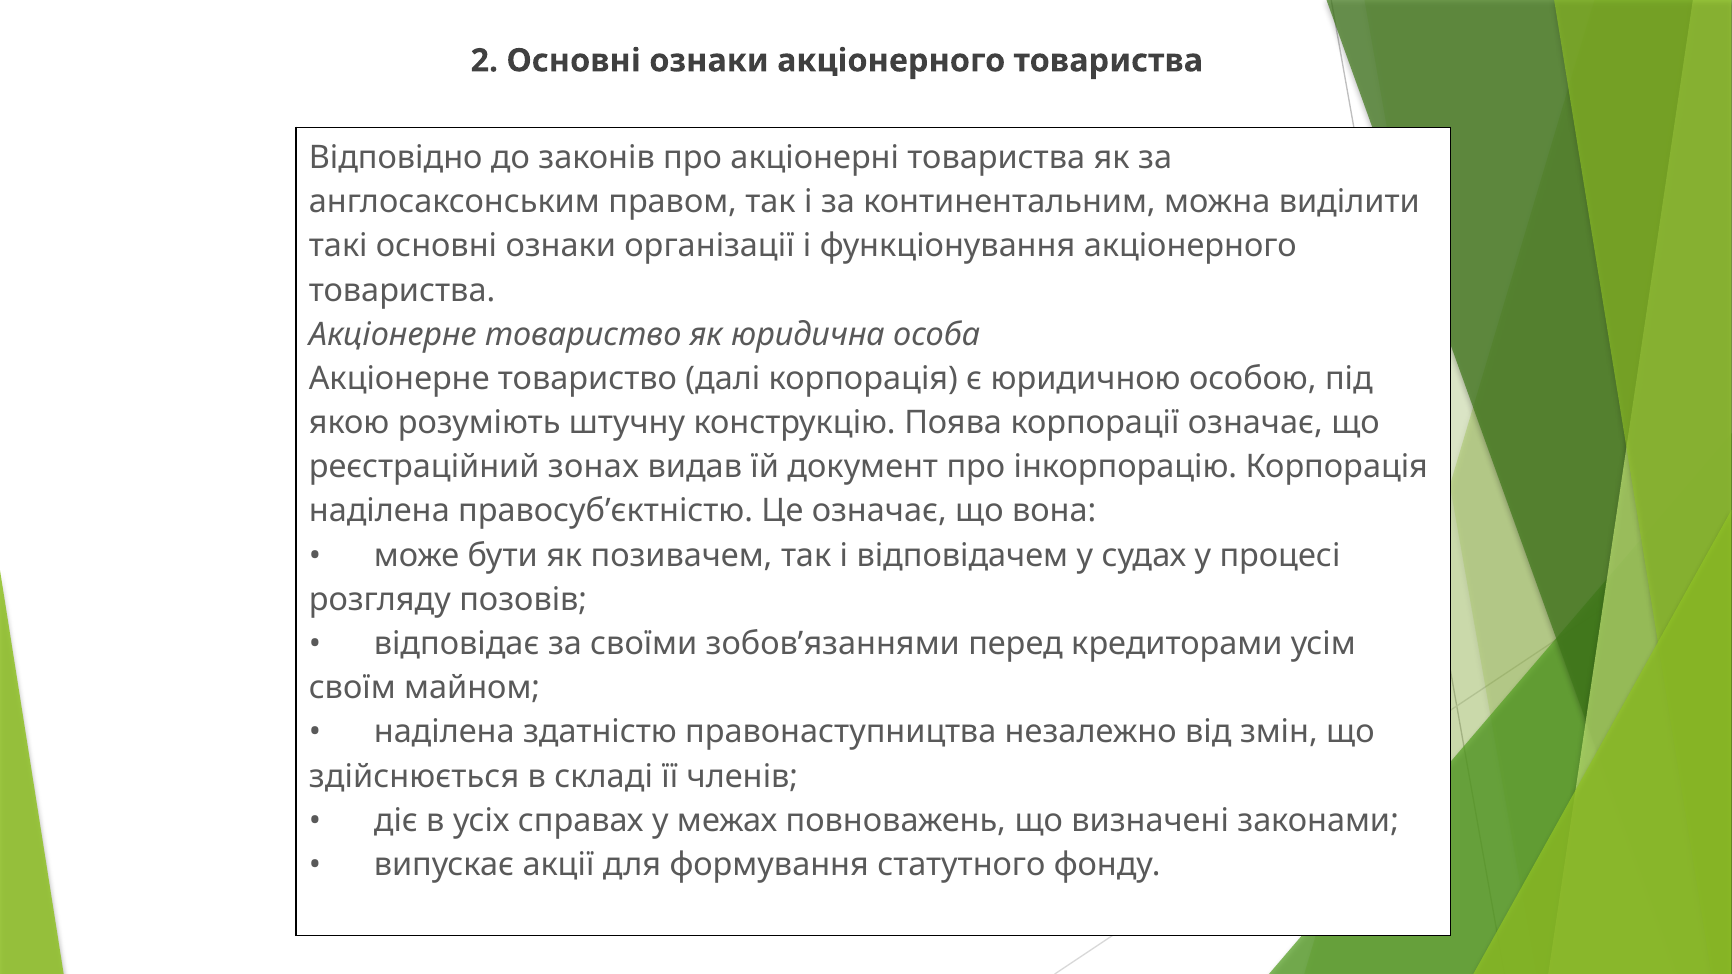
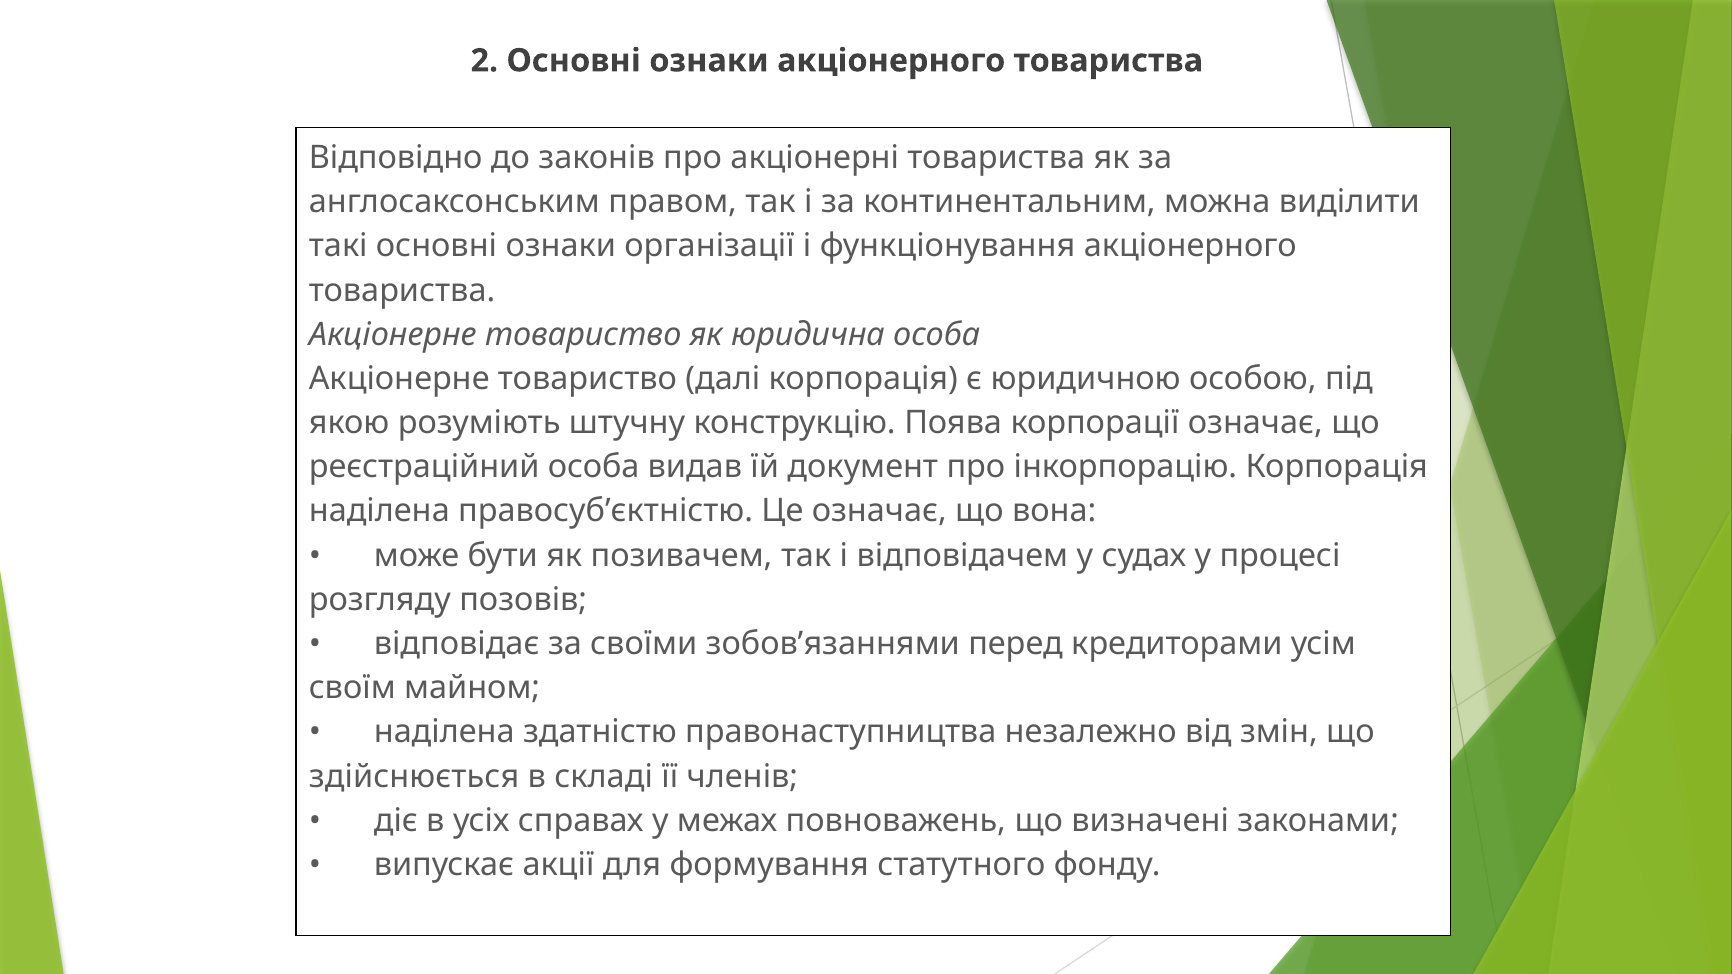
реєстраційний зонах: зонах -> особа
